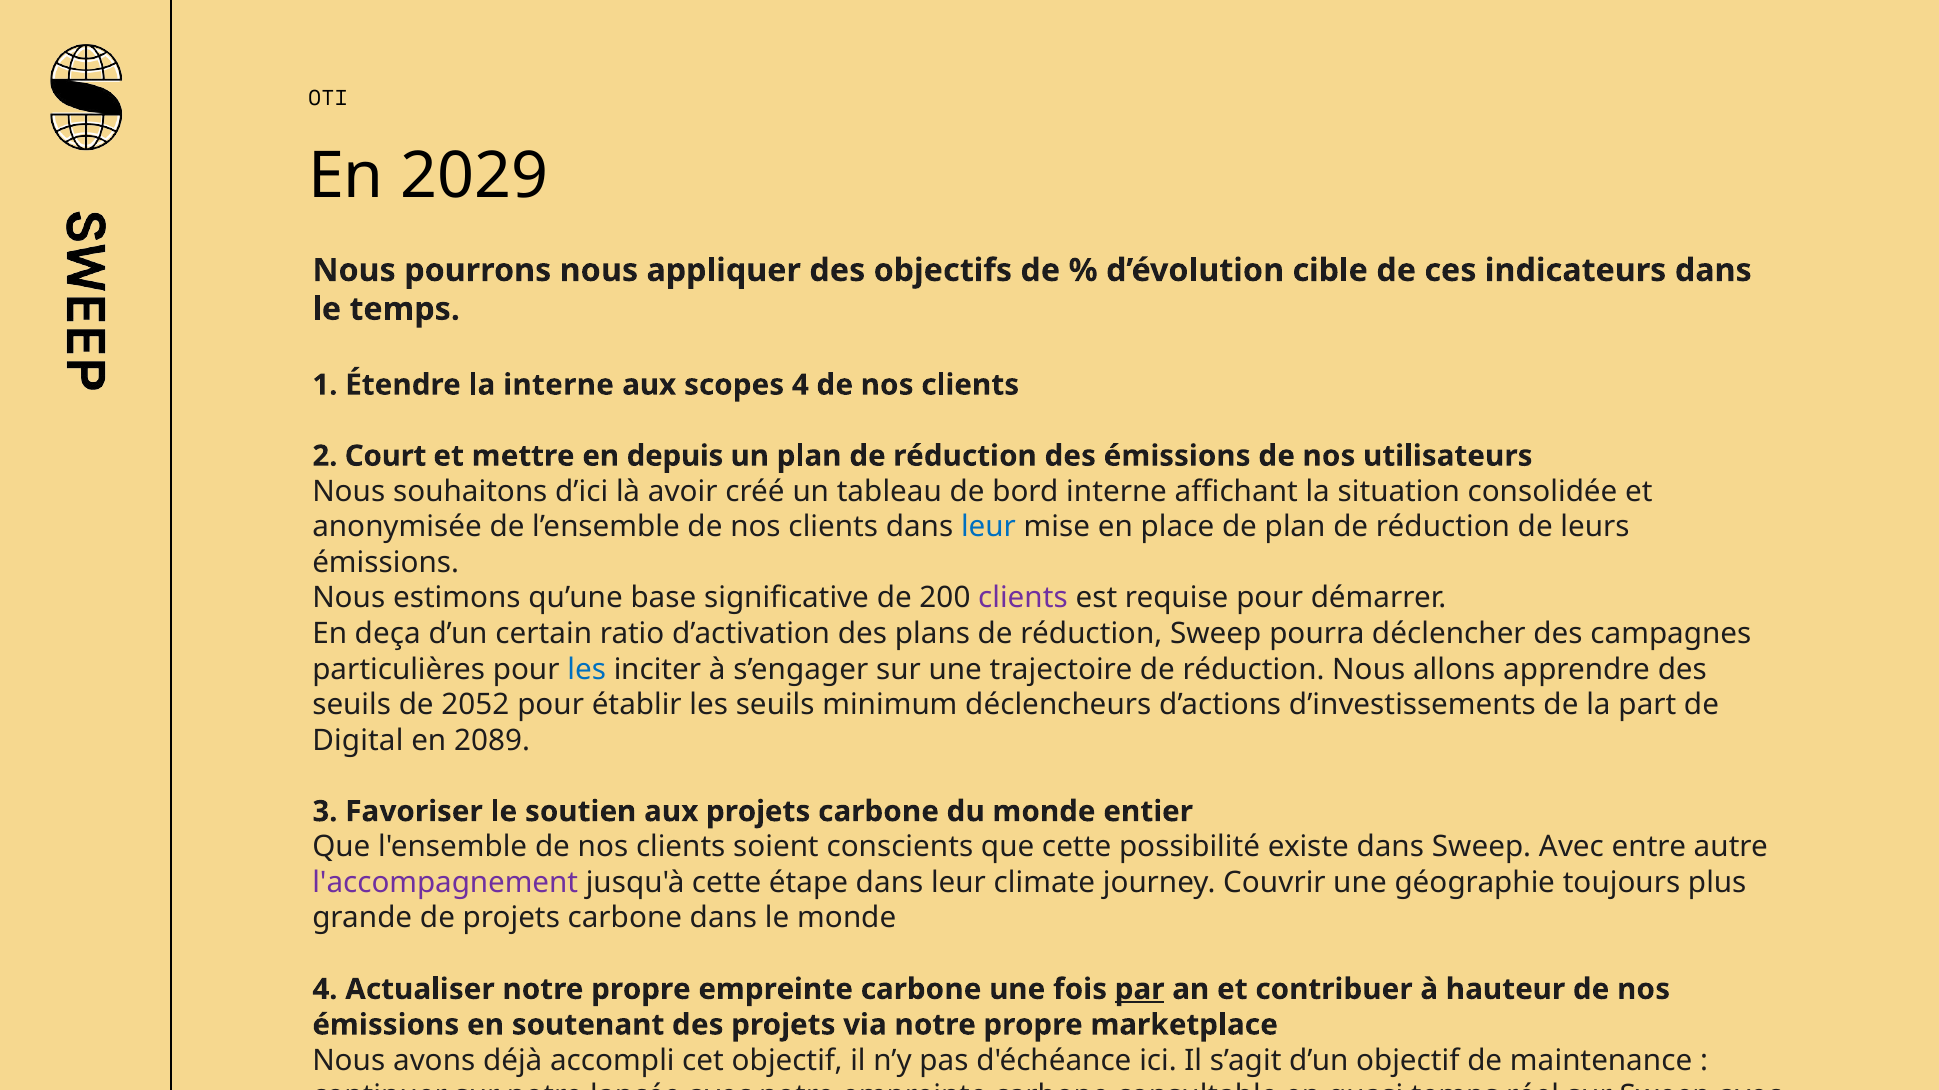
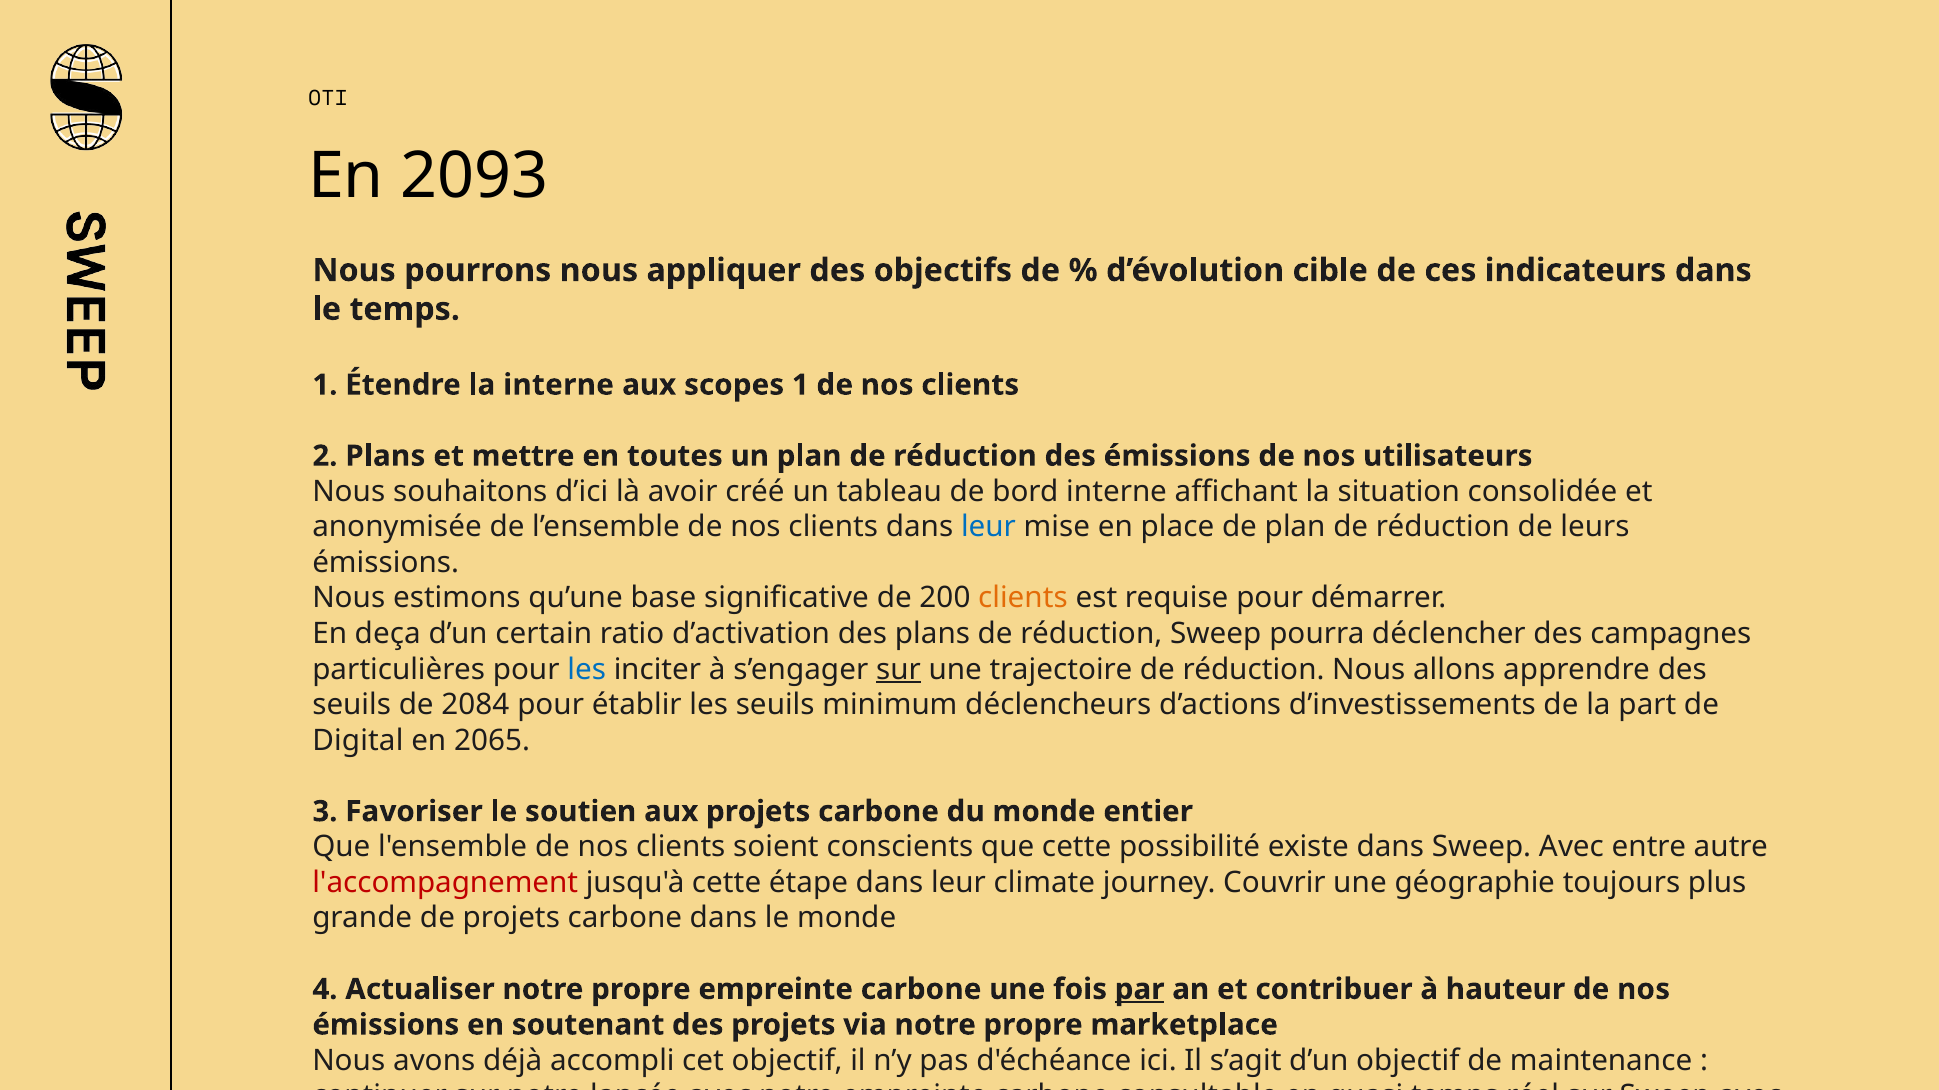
2029: 2029 -> 2093
scopes 4: 4 -> 1
2 Court: Court -> Plans
depuis: depuis -> toutes
clients at (1023, 599) colour: purple -> orange
sur at (898, 670) underline: none -> present
2052: 2052 -> 2084
2089: 2089 -> 2065
l'accompagnement colour: purple -> red
